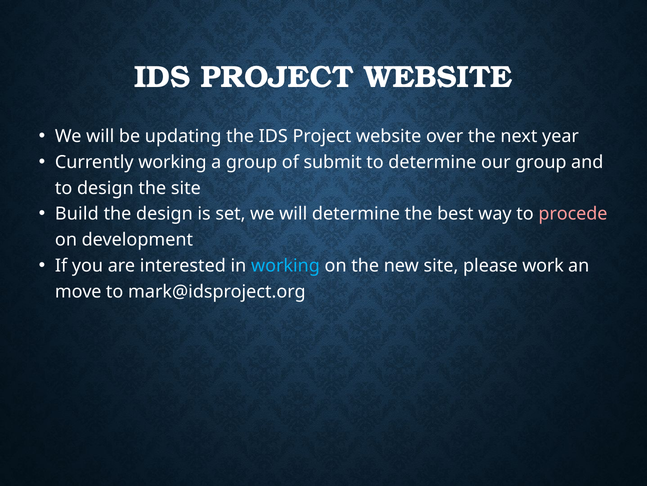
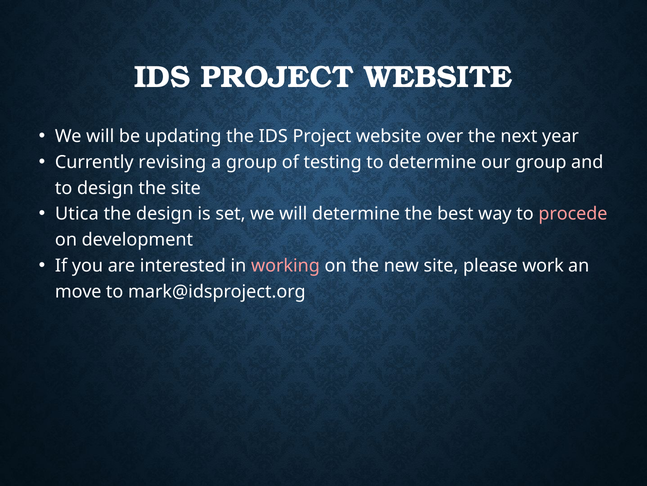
Currently working: working -> revising
submit: submit -> testing
Build: Build -> Utica
working at (285, 265) colour: light blue -> pink
